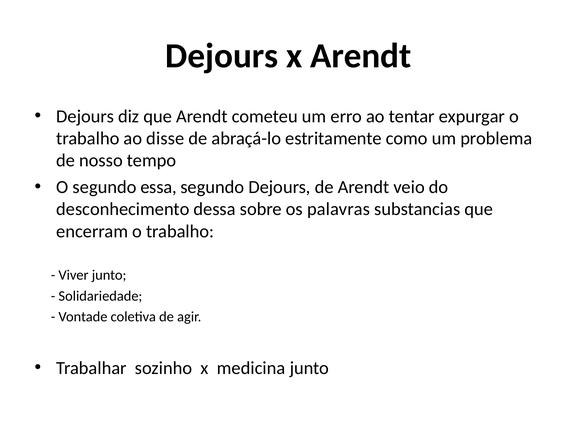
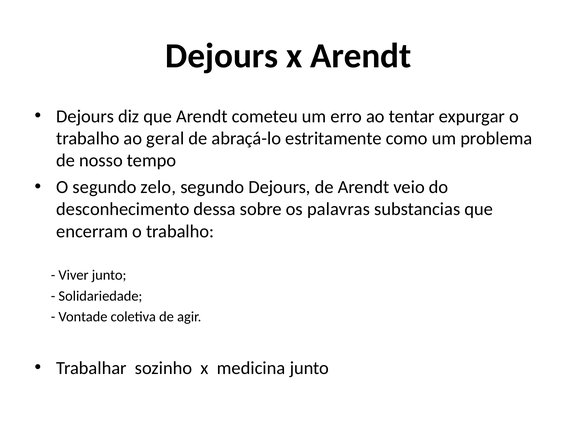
disse: disse -> geral
essa: essa -> zelo
